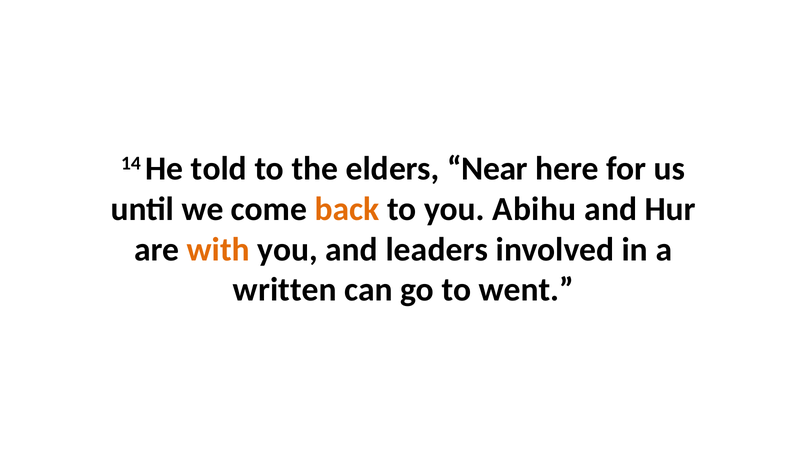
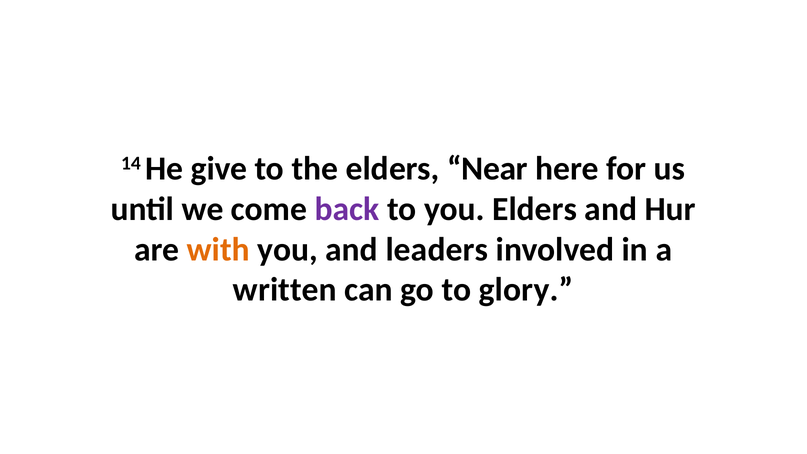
told: told -> give
back colour: orange -> purple
you Abihu: Abihu -> Elders
went: went -> glory
